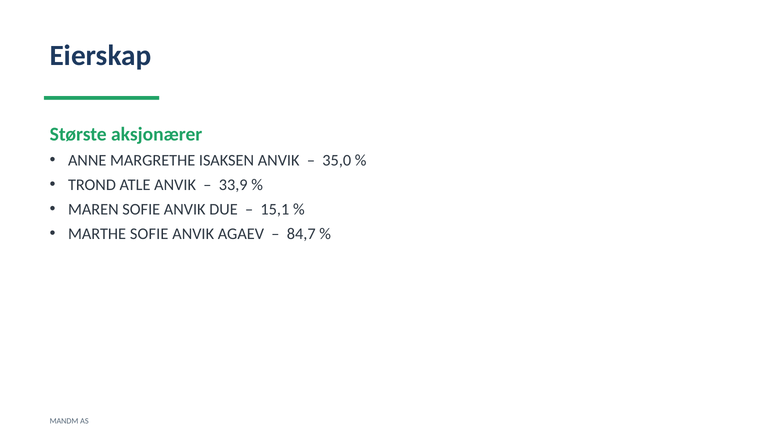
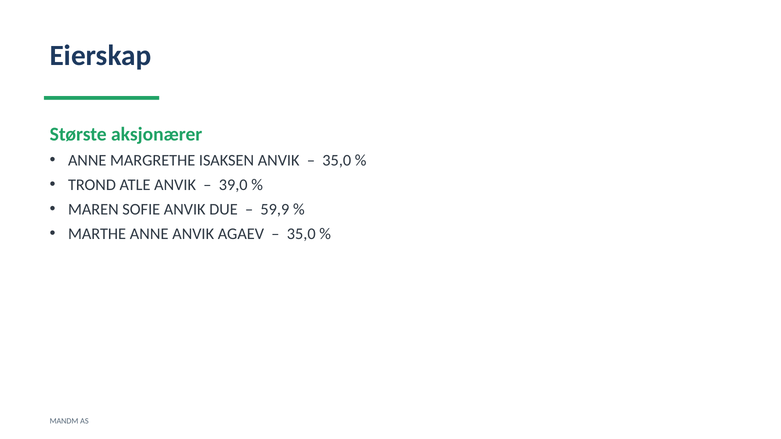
33,9: 33,9 -> 39,0
15,1: 15,1 -> 59,9
MARTHE SOFIE: SOFIE -> ANNE
84,7 at (301, 234): 84,7 -> 35,0
